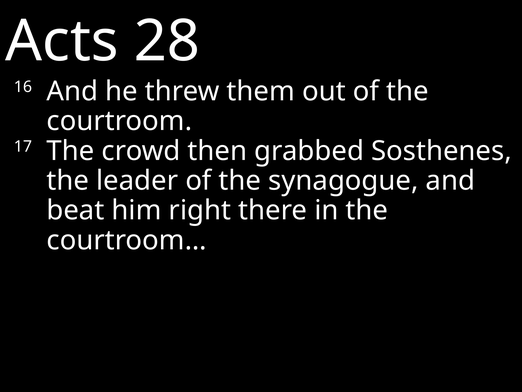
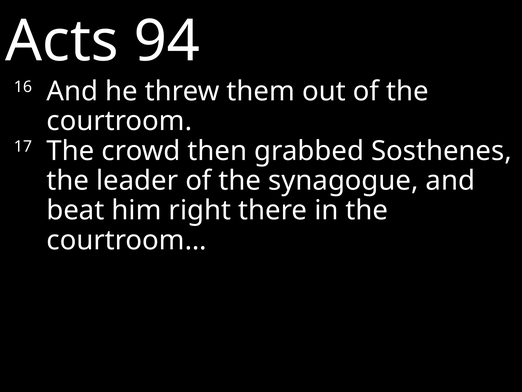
28: 28 -> 94
